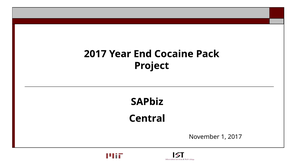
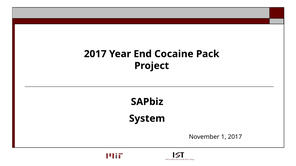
Central: Central -> System
